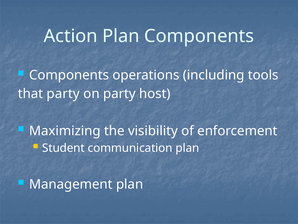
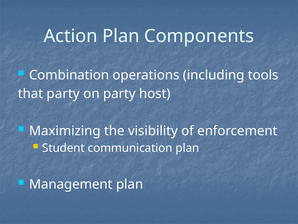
Components at (69, 75): Components -> Combination
